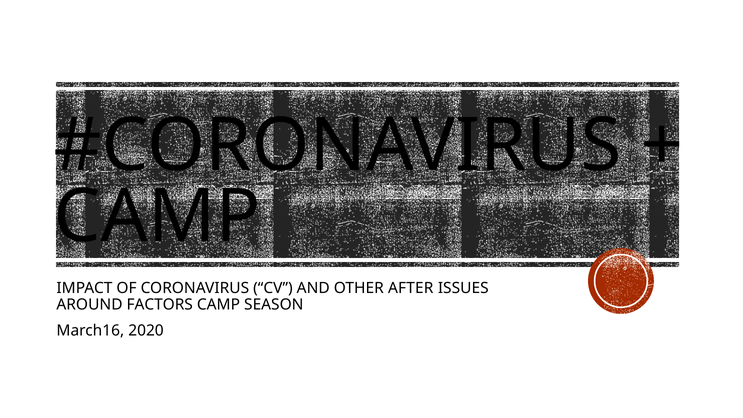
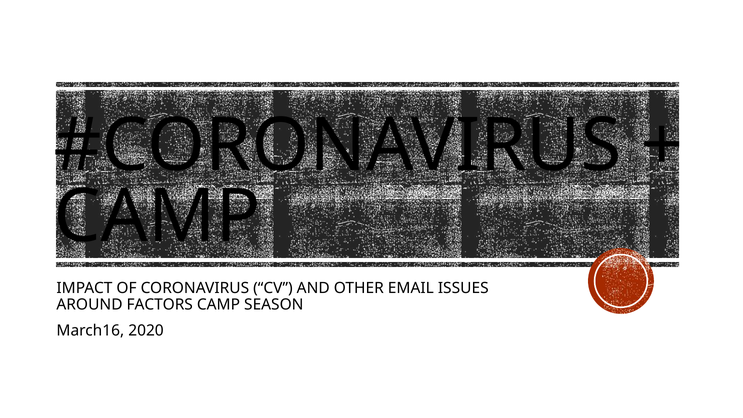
AFTER: AFTER -> EMAIL
